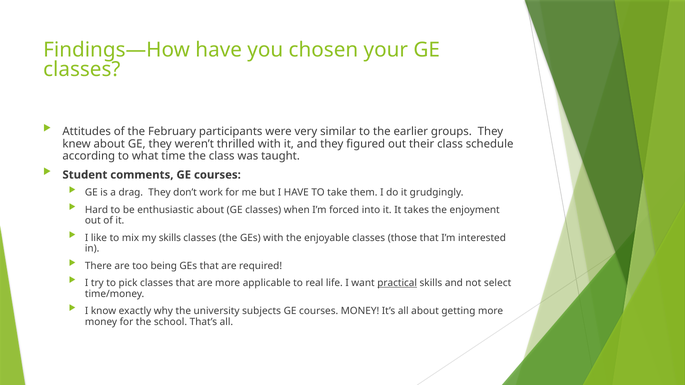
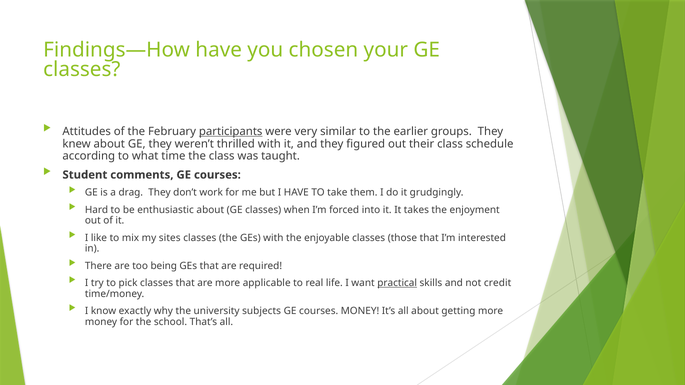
participants underline: none -> present
my skills: skills -> sites
select: select -> credit
